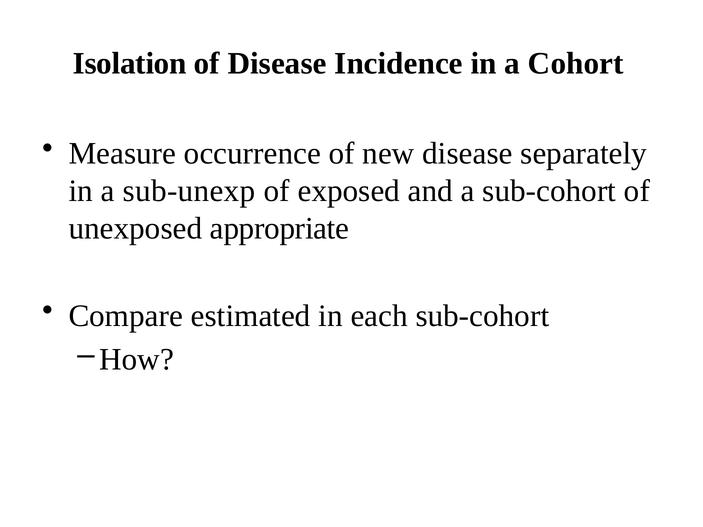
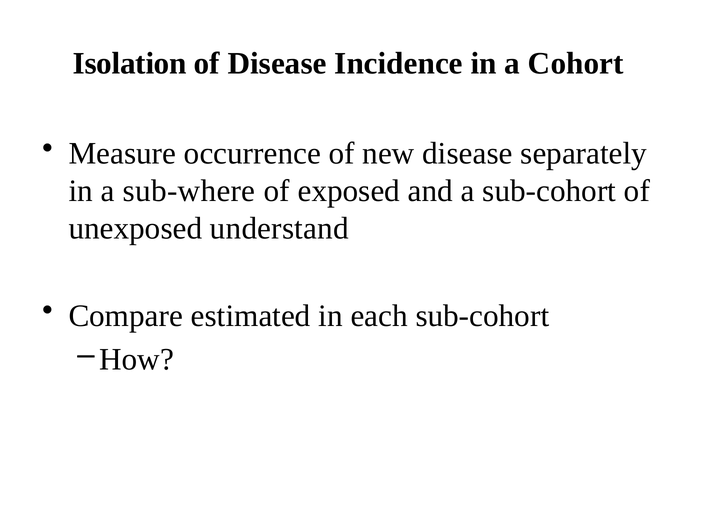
sub-unexp: sub-unexp -> sub-where
appropriate: appropriate -> understand
